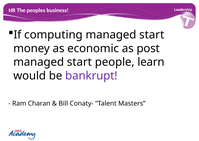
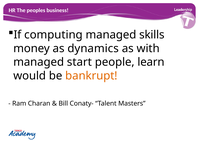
start at (152, 35): start -> skills
economic: economic -> dynamics
post: post -> with
bankrupt colour: purple -> orange
